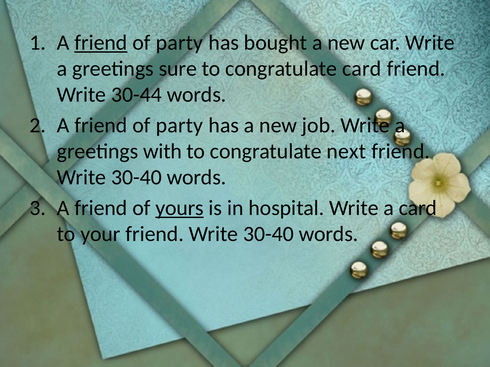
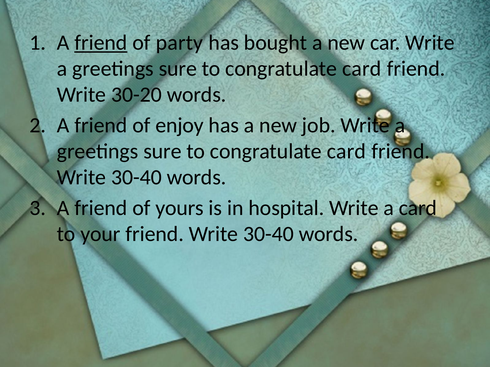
30-44: 30-44 -> 30-20
party at (179, 125): party -> enjoy
with at (163, 152): with -> sure
next at (346, 152): next -> card
yours underline: present -> none
